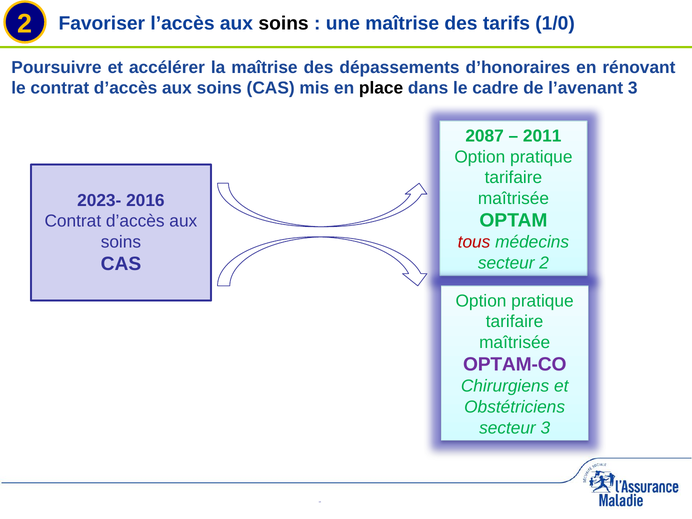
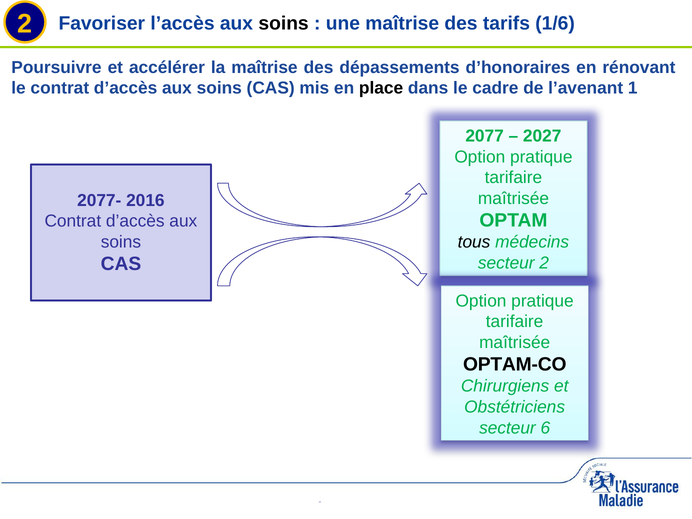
1/0: 1/0 -> 1/6
l’avenant 3: 3 -> 1
2087: 2087 -> 2077
2011: 2011 -> 2027
2023-: 2023- -> 2077-
tous colour: red -> black
OPTAM-CO colour: purple -> black
secteur 3: 3 -> 6
